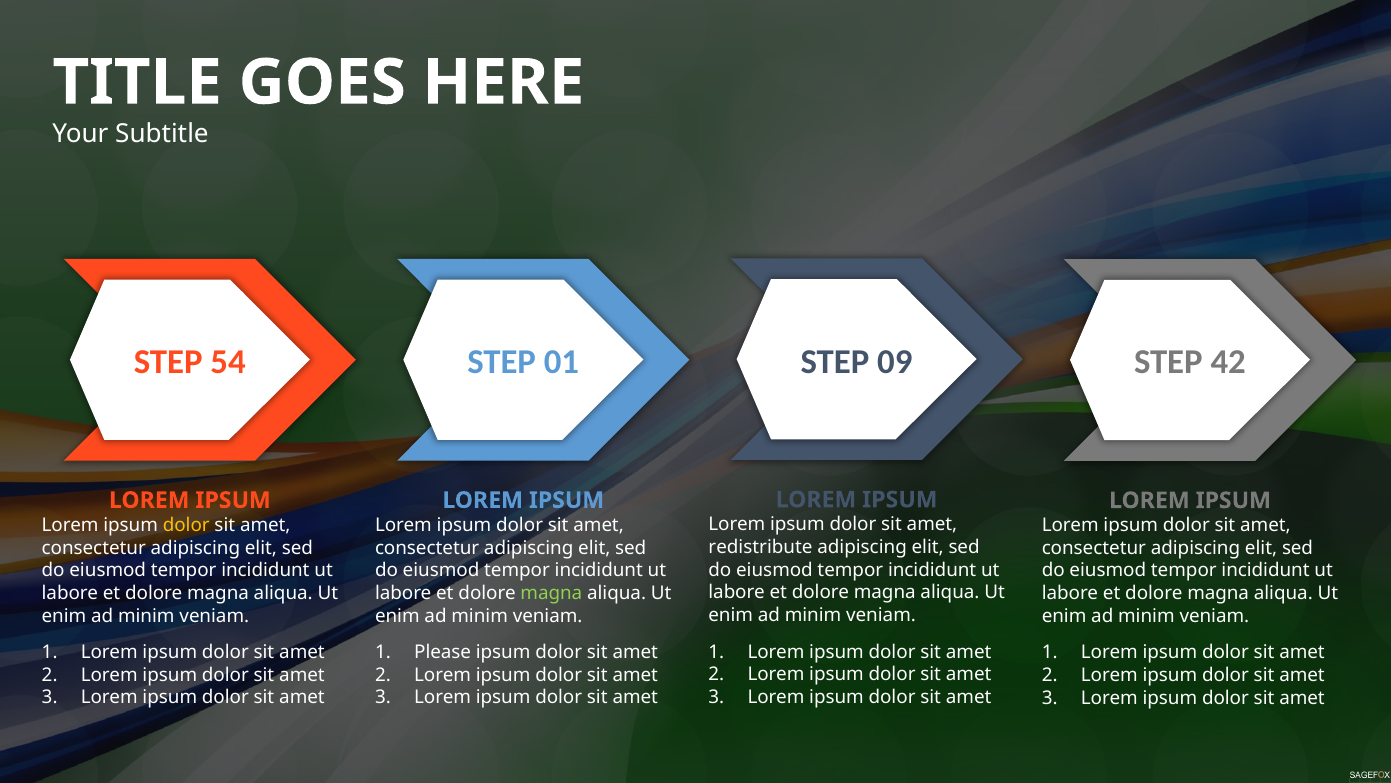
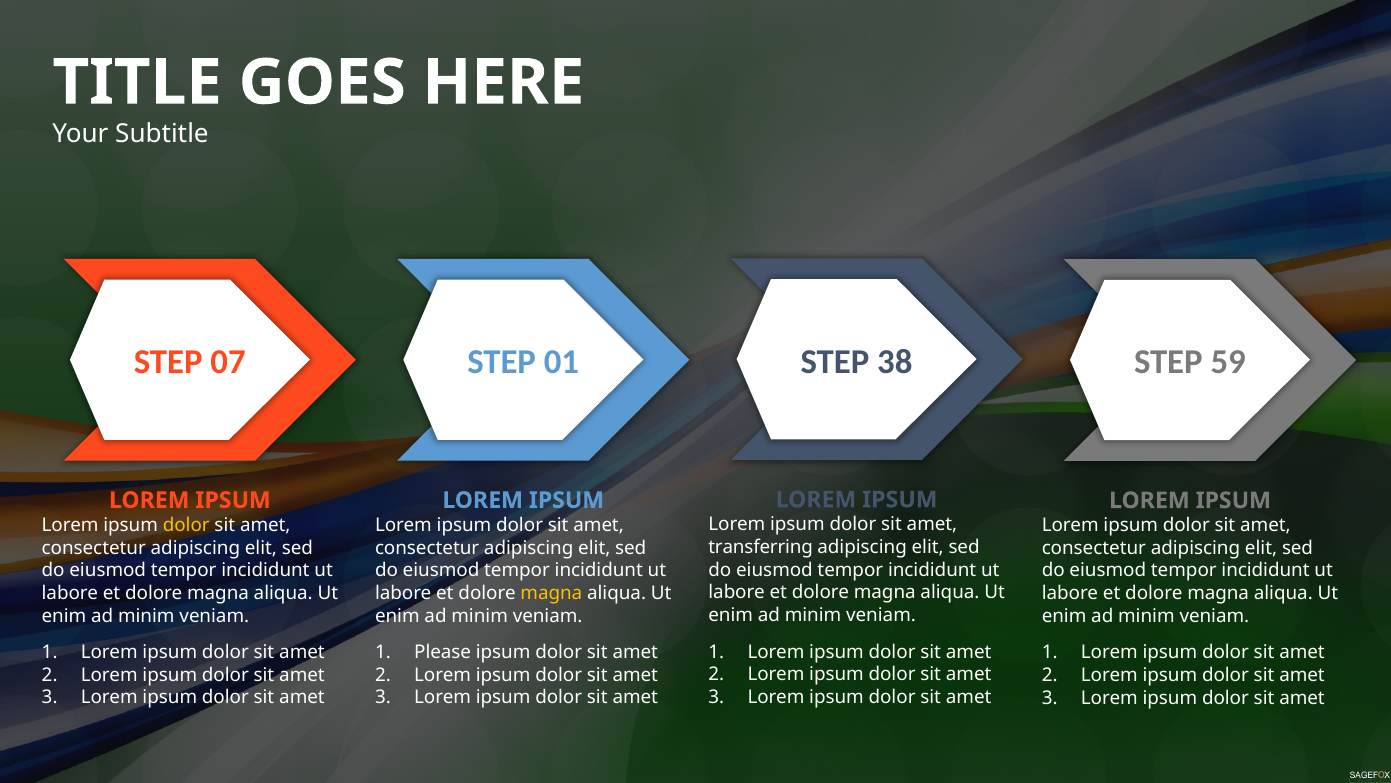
09: 09 -> 38
54: 54 -> 07
42: 42 -> 59
redistribute: redistribute -> transferring
magna at (551, 593) colour: light green -> yellow
